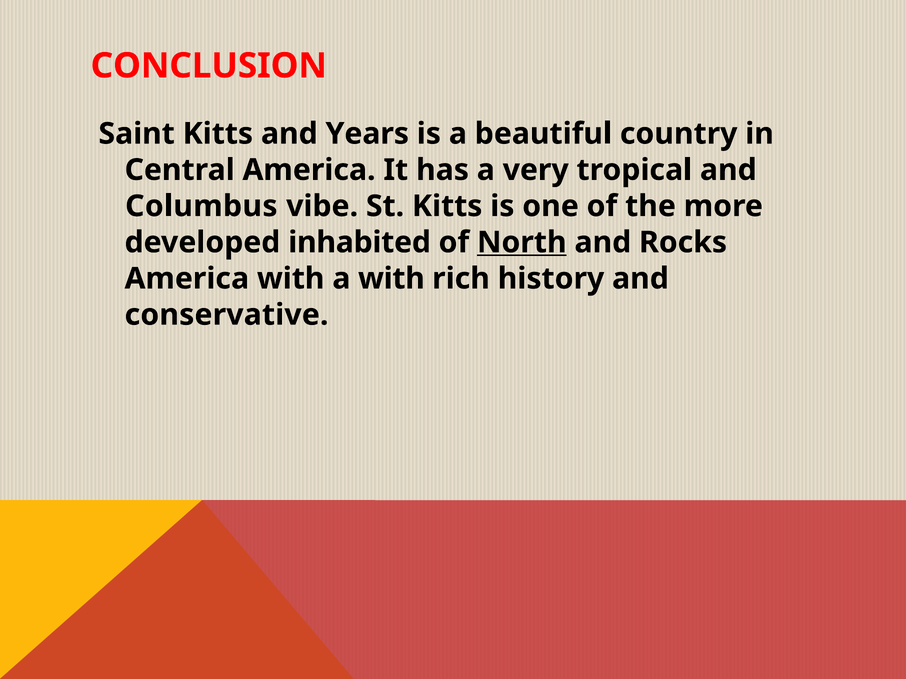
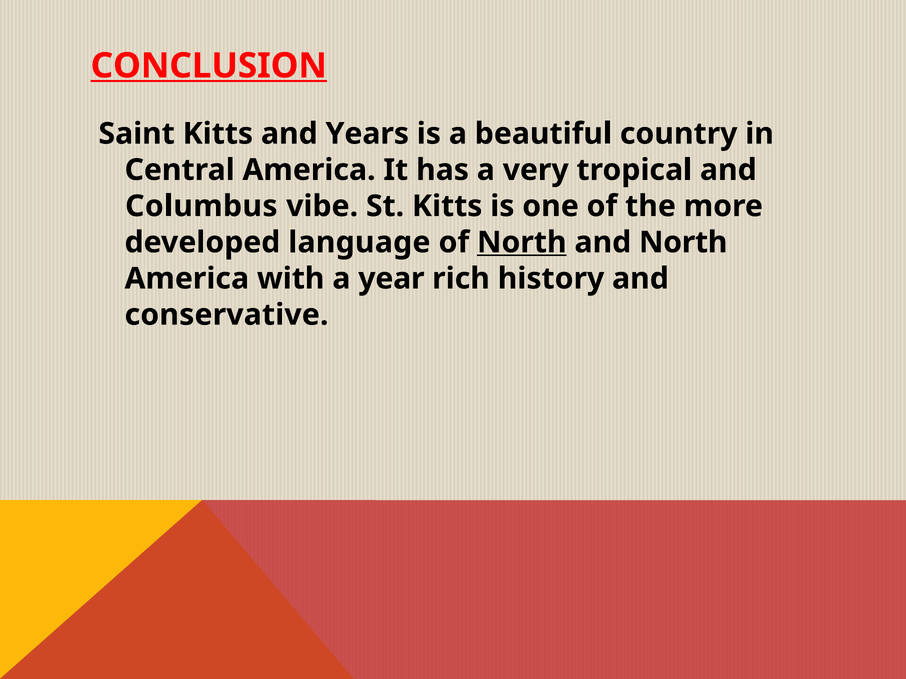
CONCLUSION underline: none -> present
inhabited: inhabited -> language
and Rocks: Rocks -> North
a with: with -> year
